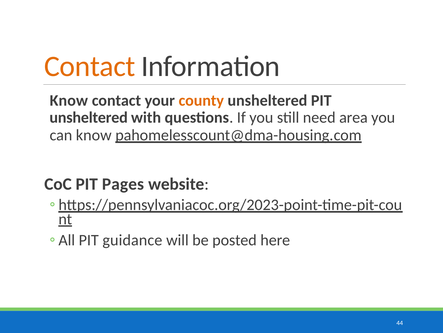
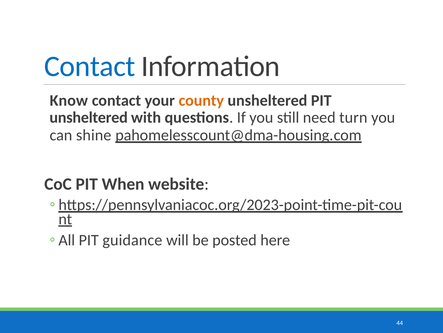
Contact at (90, 66) colour: orange -> blue
area: area -> turn
can know: know -> shine
Pages: Pages -> When
